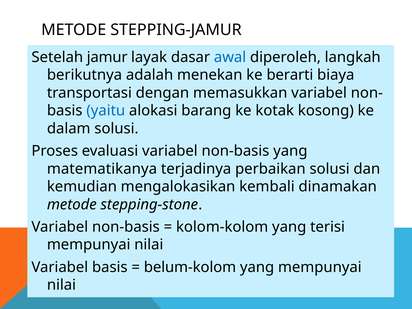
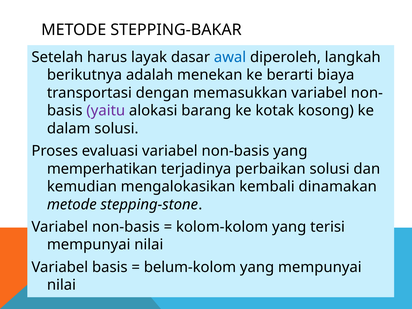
STEPPING-JAMUR: STEPPING-JAMUR -> STEPPING-BAKAR
jamur: jamur -> harus
yaitu colour: blue -> purple
matematikanya: matematikanya -> memperhatikan
